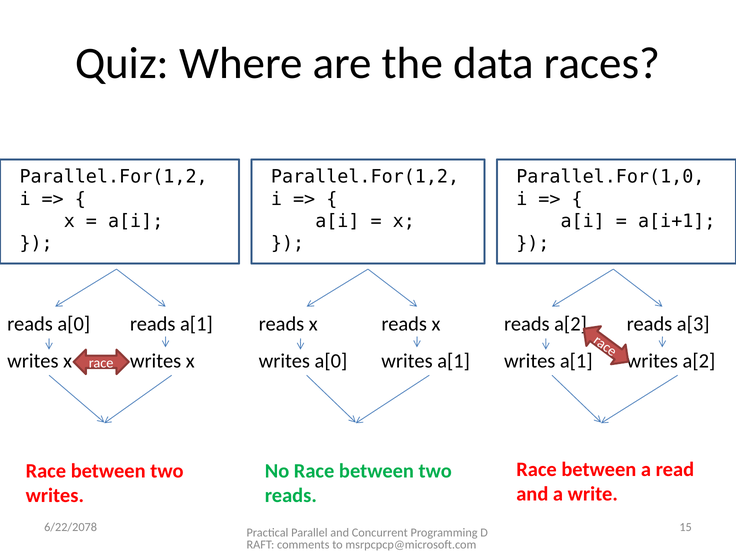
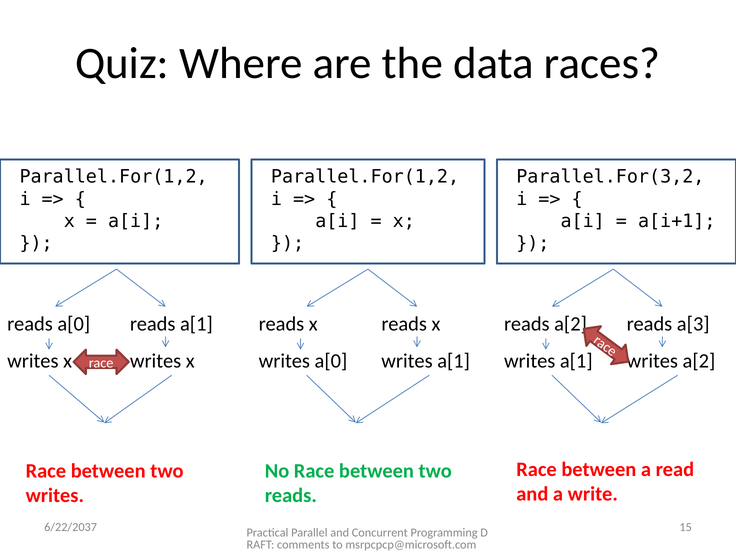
Parallel.For(1,0: Parallel.For(1,0 -> Parallel.For(3,2
6/22/2078: 6/22/2078 -> 6/22/2037
